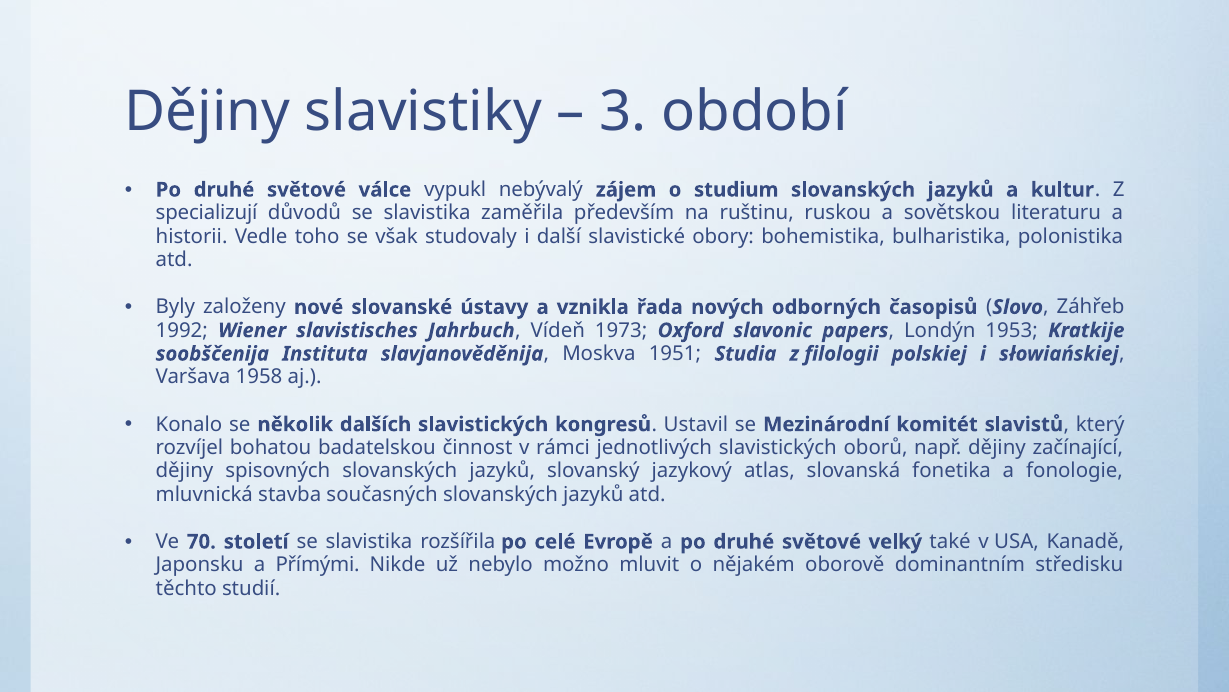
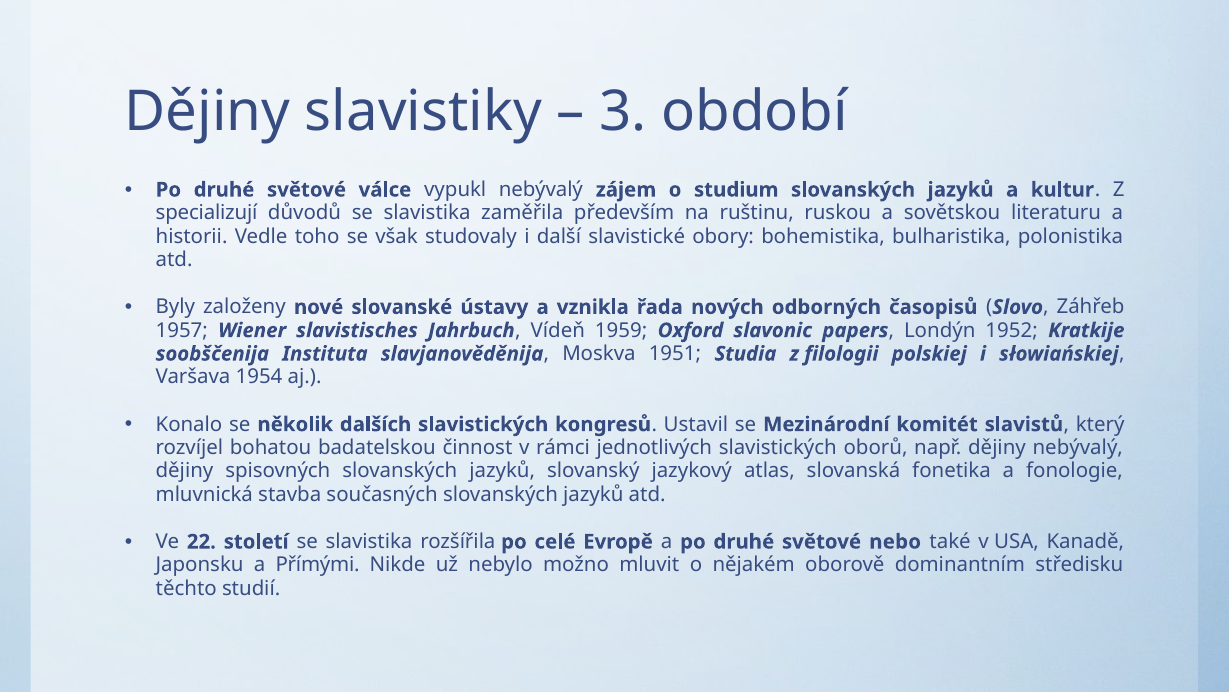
1992: 1992 -> 1957
1973: 1973 -> 1959
1953: 1953 -> 1952
1958: 1958 -> 1954
dějiny začínající: začínající -> nebývalý
70: 70 -> 22
velký: velký -> nebo
